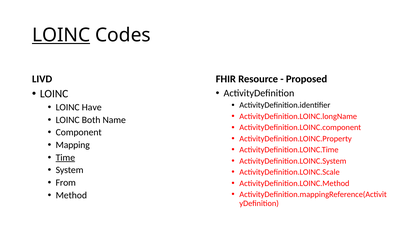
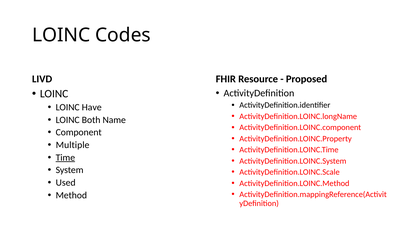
LOINC at (61, 35) underline: present -> none
Mapping: Mapping -> Multiple
From: From -> Used
